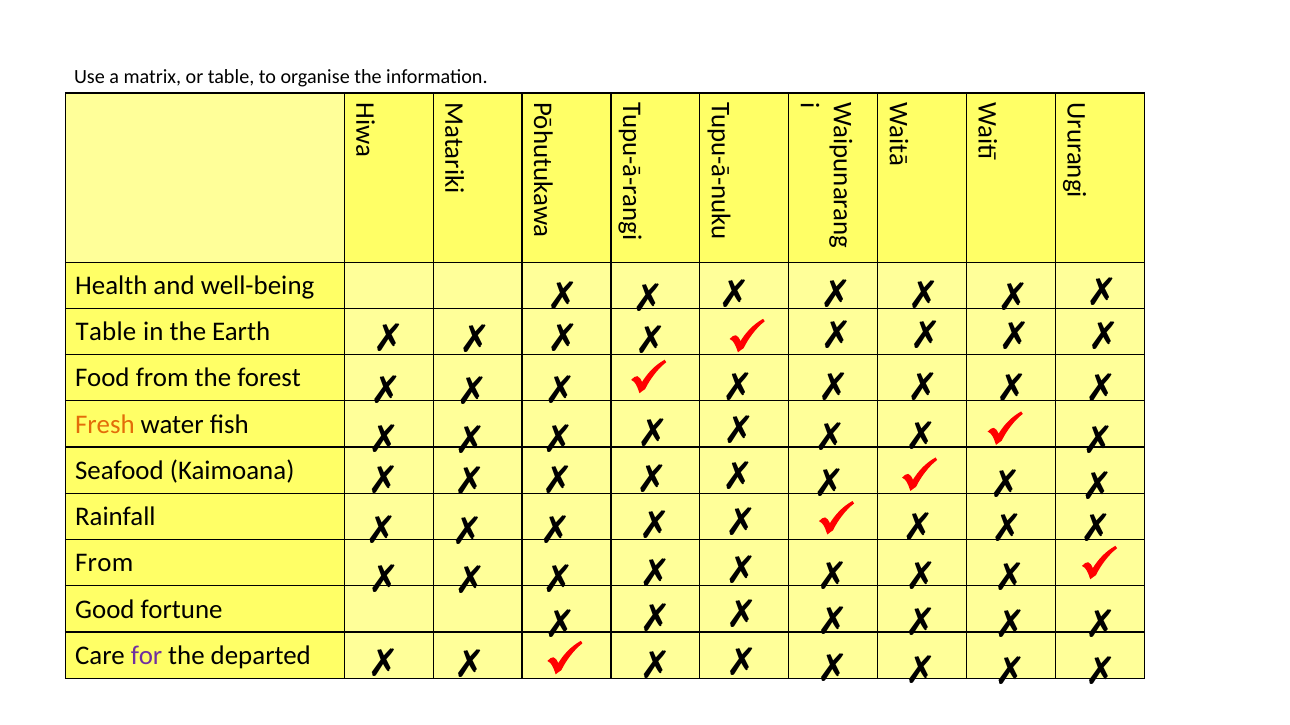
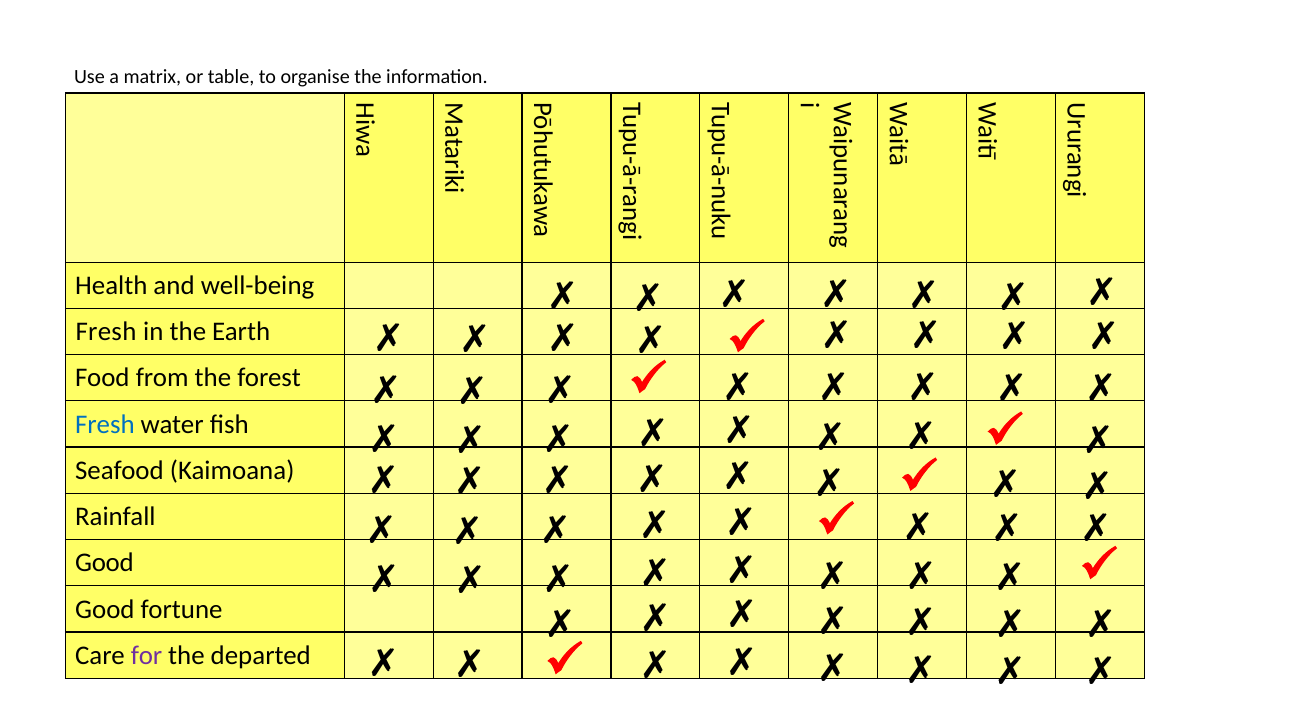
Table at (106, 332): Table -> Fresh
Fresh at (105, 425) colour: orange -> blue
From at (104, 563): From -> Good
